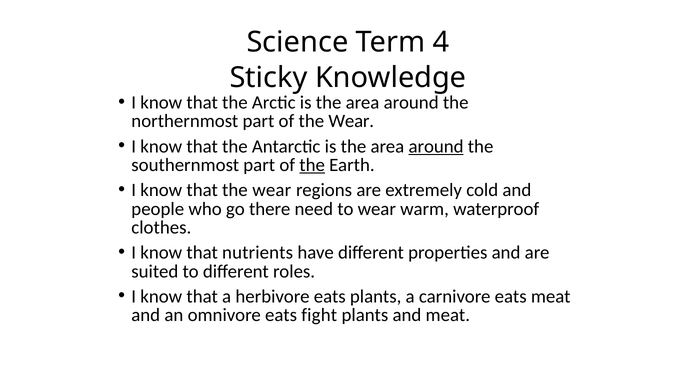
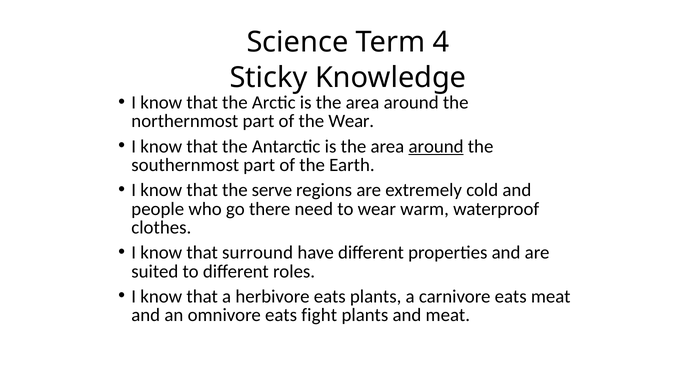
the at (312, 165) underline: present -> none
that the wear: wear -> serve
nutrients: nutrients -> surround
